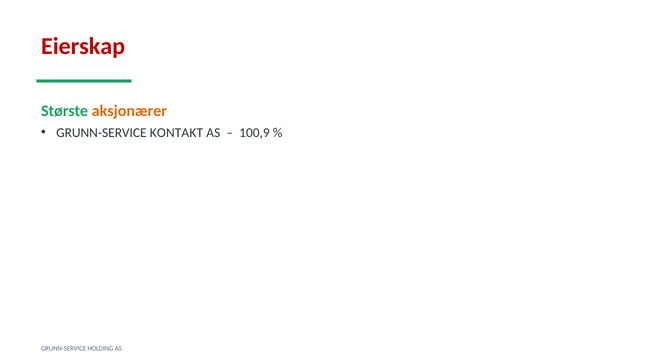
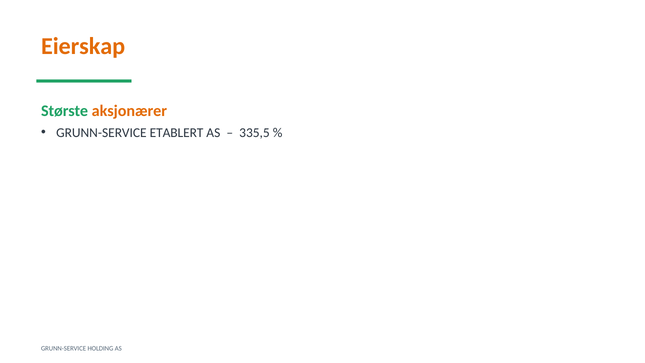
Eierskap colour: red -> orange
KONTAKT: KONTAKT -> ETABLERT
100,9: 100,9 -> 335,5
